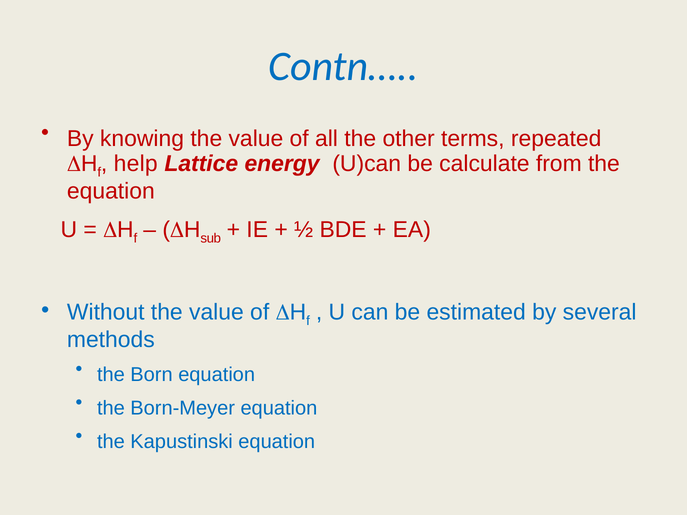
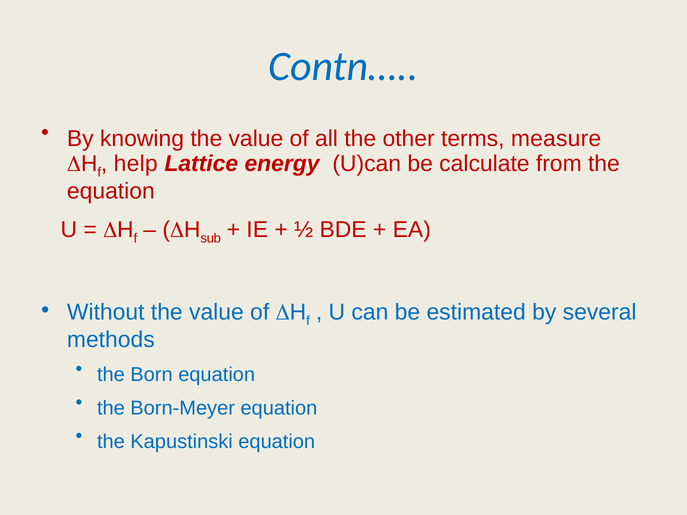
repeated: repeated -> measure
